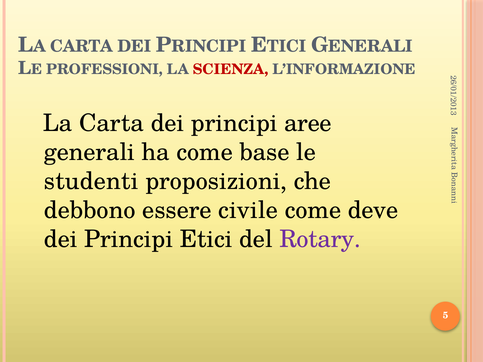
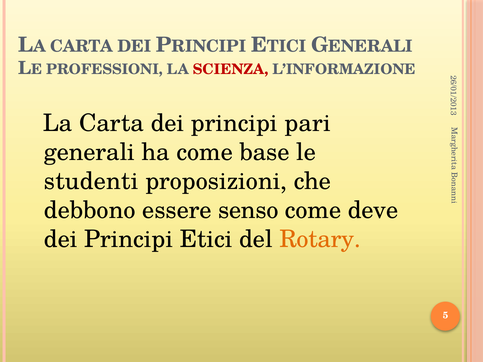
aree: aree -> pari
civile: civile -> senso
Rotary colour: purple -> orange
